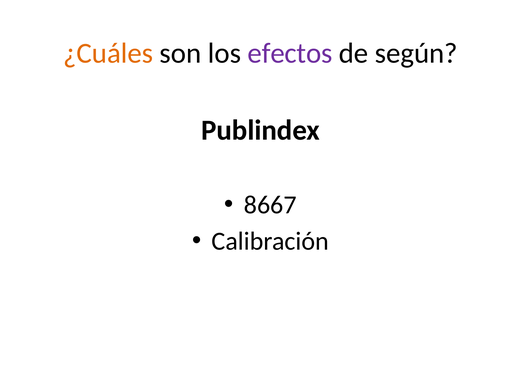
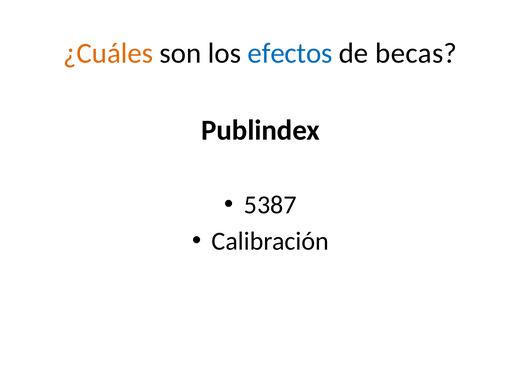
efectos colour: purple -> blue
según: según -> becas
8667: 8667 -> 5387
